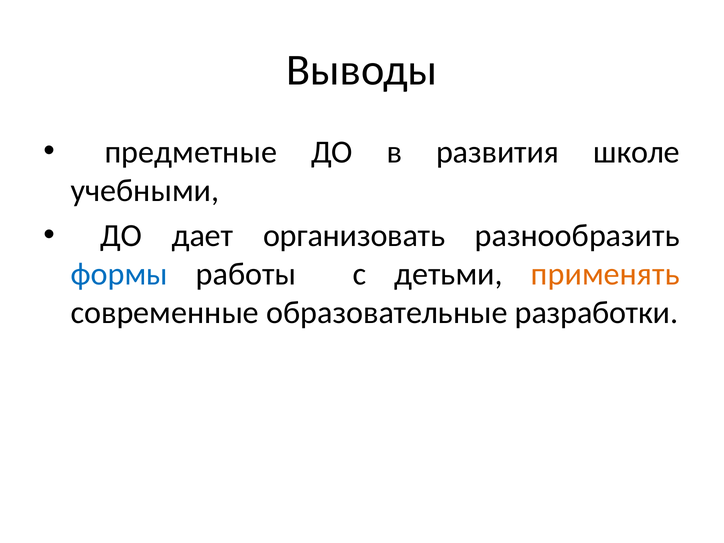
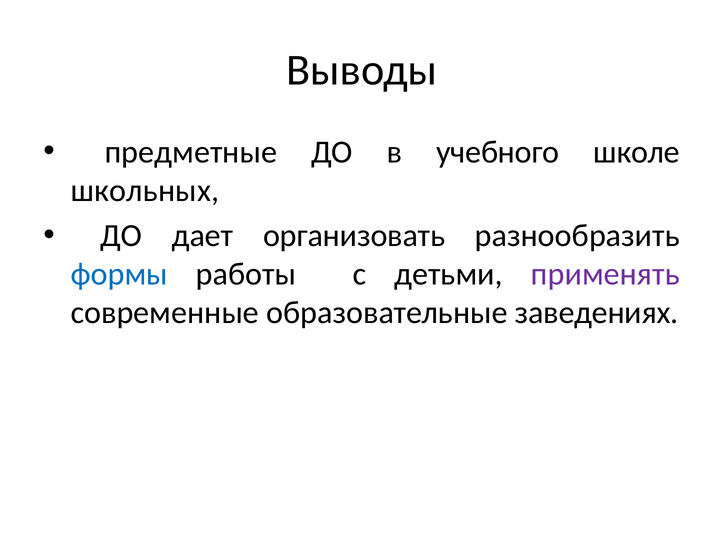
развития: развития -> учебного
учебными: учебными -> школьных
применять colour: orange -> purple
разработки: разработки -> заведениях
